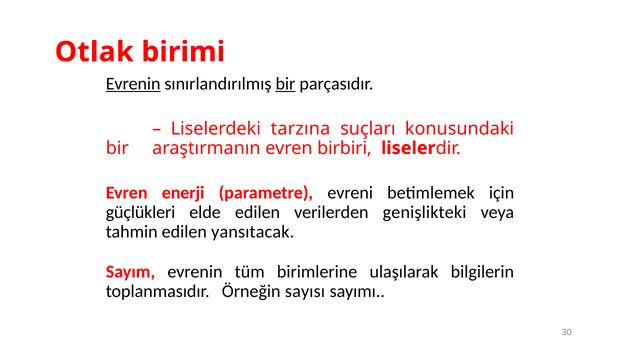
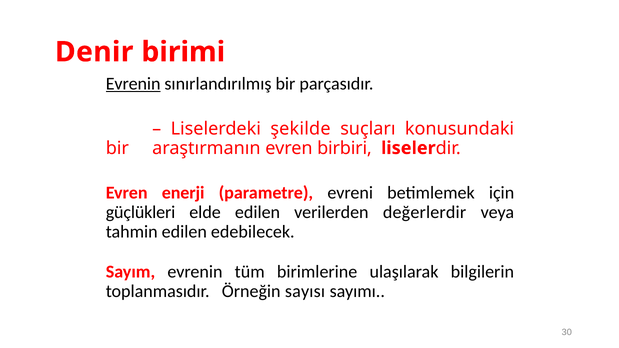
Otlak: Otlak -> Denir
bir at (285, 84) underline: present -> none
tarzına: tarzına -> şekilde
genişlikteki: genişlikteki -> değerlerdir
yansıtacak: yansıtacak -> edebilecek
